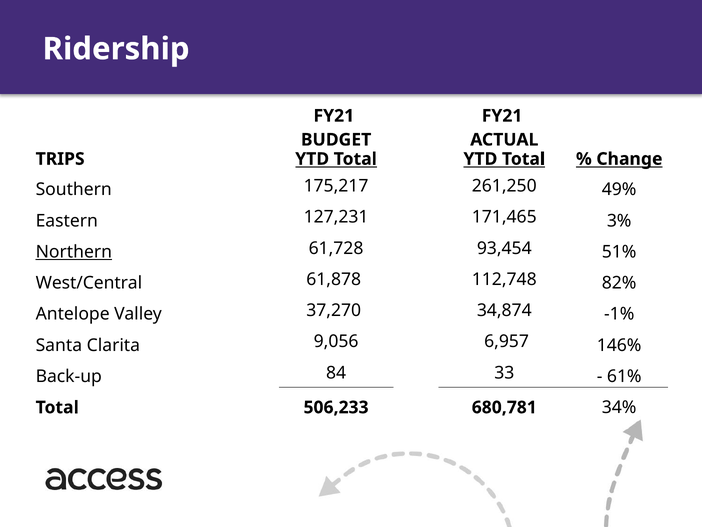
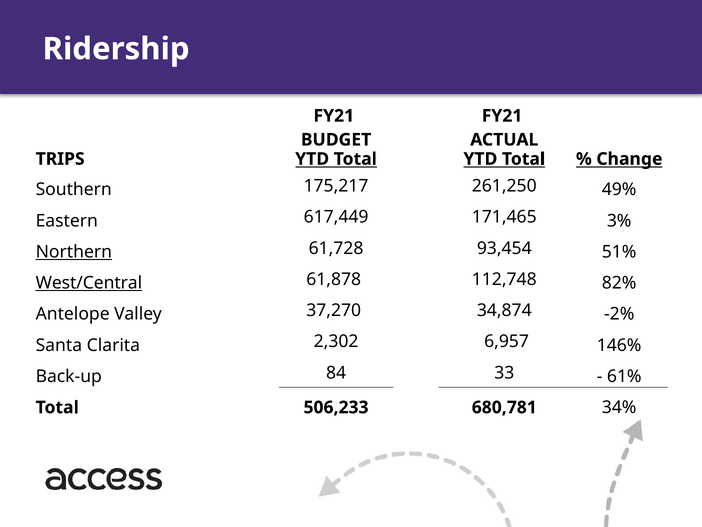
127,231: 127,231 -> 617,449
West/Central underline: none -> present
-1%: -1% -> -2%
9,056: 9,056 -> 2,302
